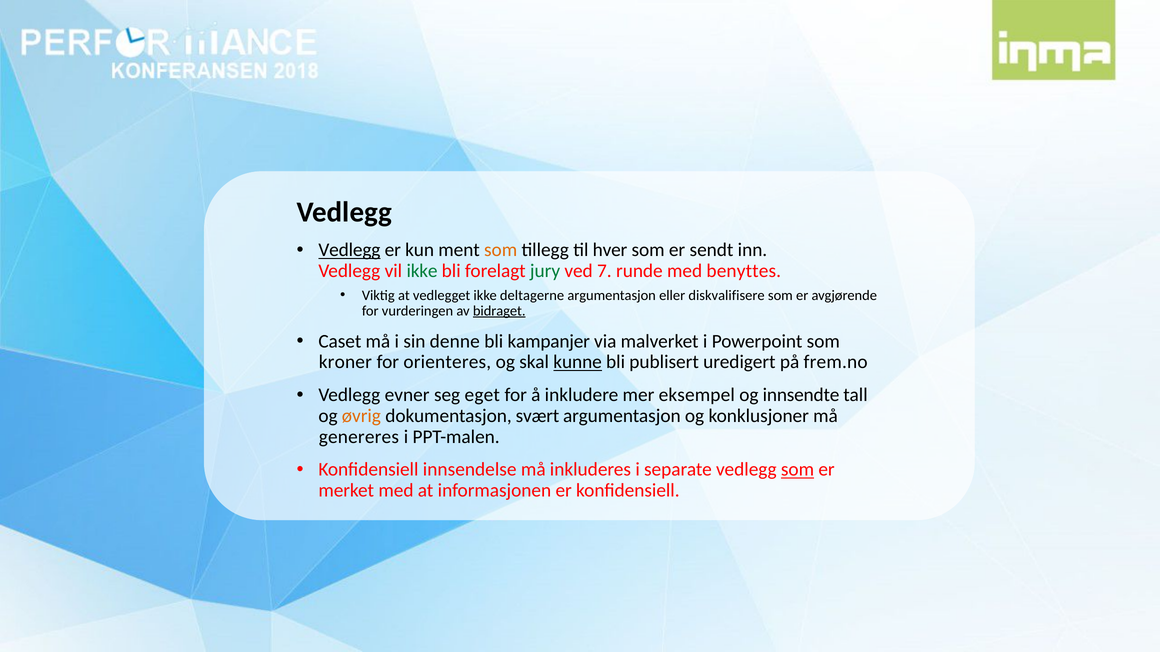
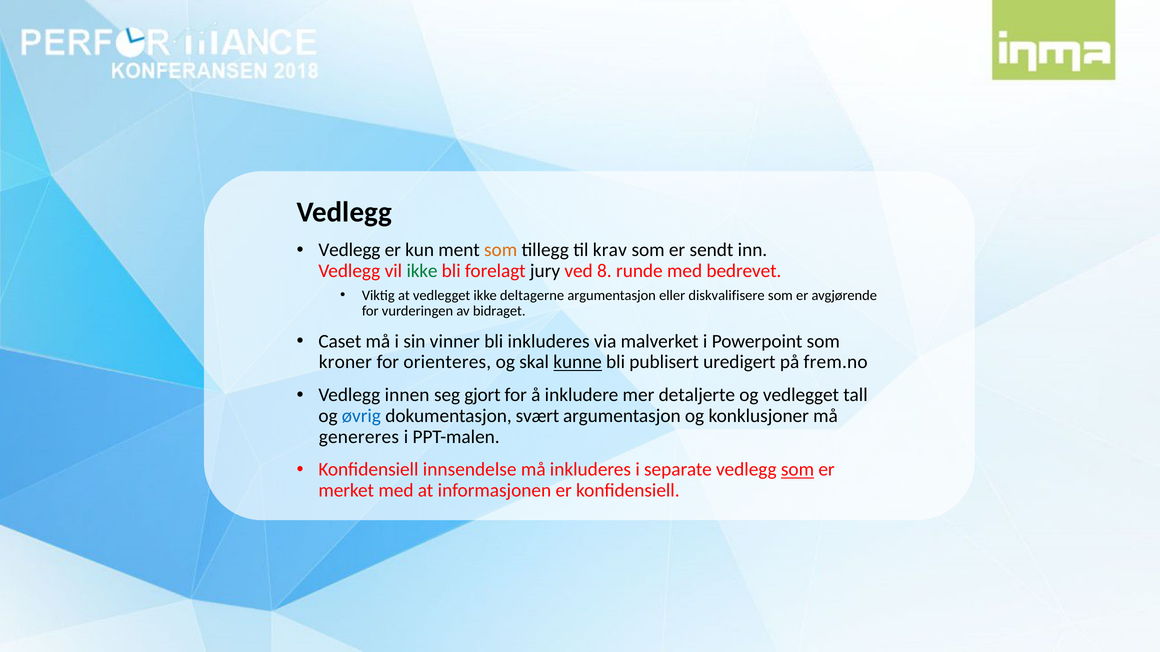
Vedlegg at (349, 250) underline: present -> none
hver: hver -> krav
jury colour: green -> black
7: 7 -> 8
benyttes: benyttes -> bedrevet
bidraget underline: present -> none
denne: denne -> vinner
bli kampanjer: kampanjer -> inkluderes
evner: evner -> innen
eget: eget -> gjort
eksempel: eksempel -> detaljerte
og innsendte: innsendte -> vedlegget
øvrig colour: orange -> blue
